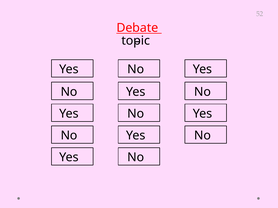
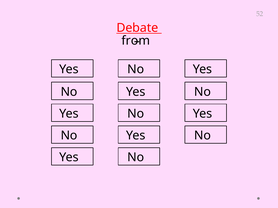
topic: topic -> from
